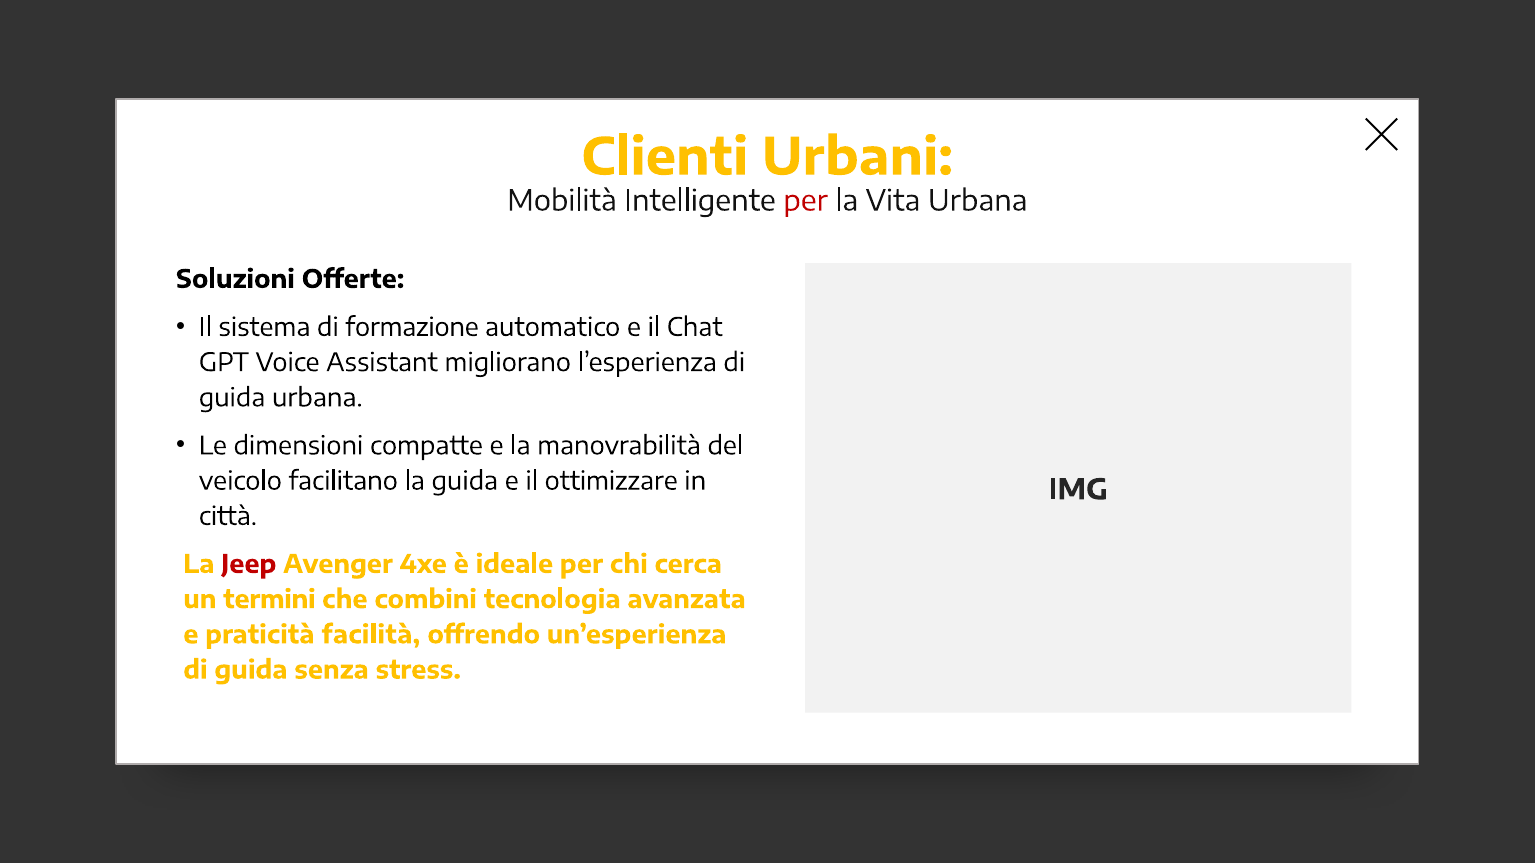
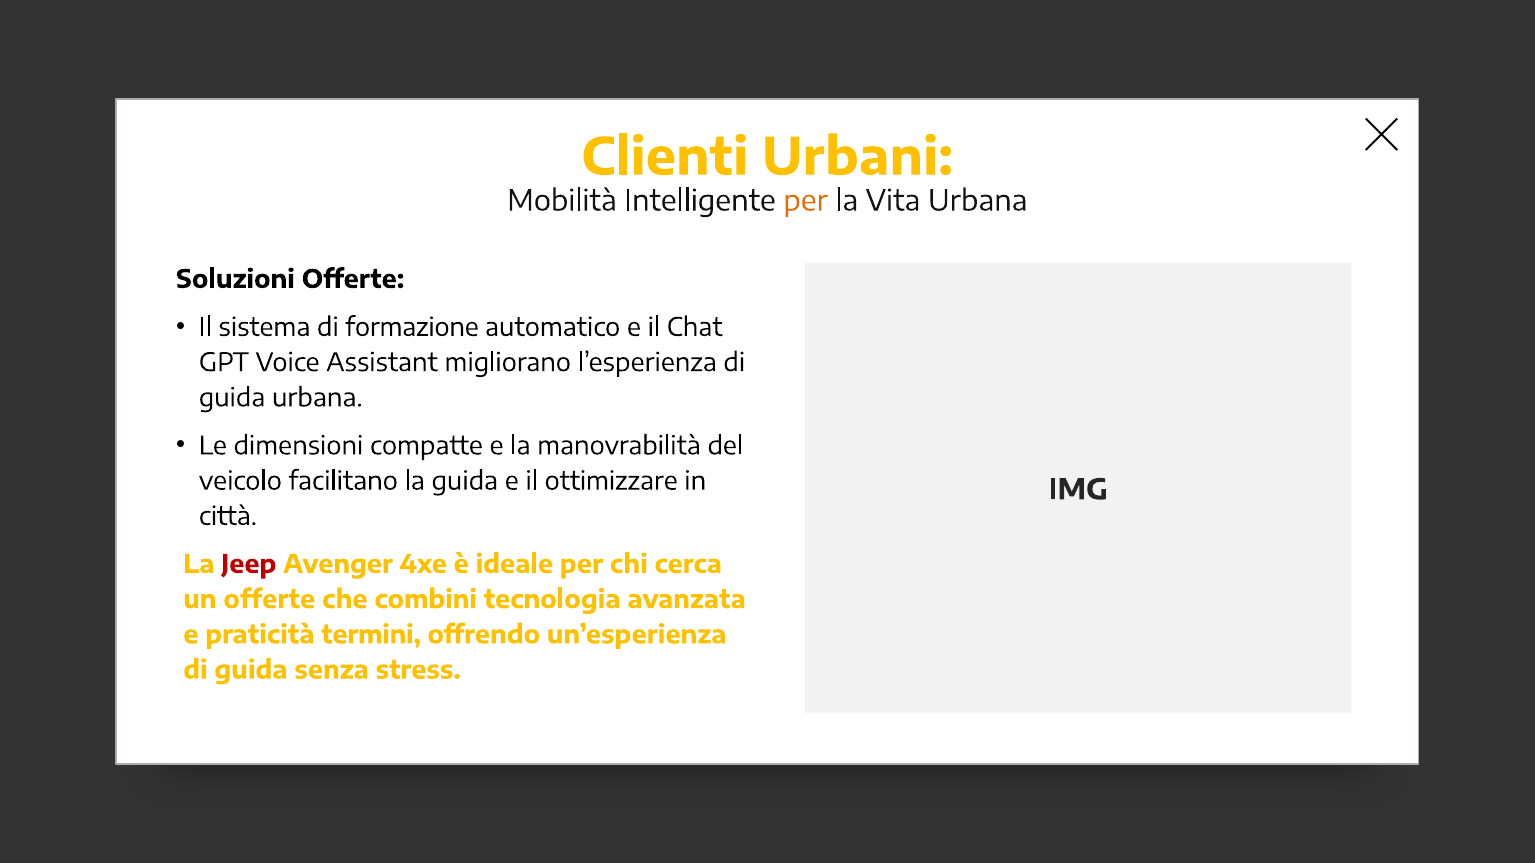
per at (806, 201) colour: red -> orange
un termini: termini -> offerte
facilità: facilità -> termini
